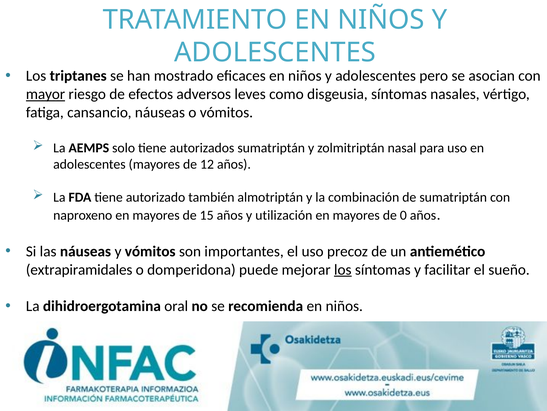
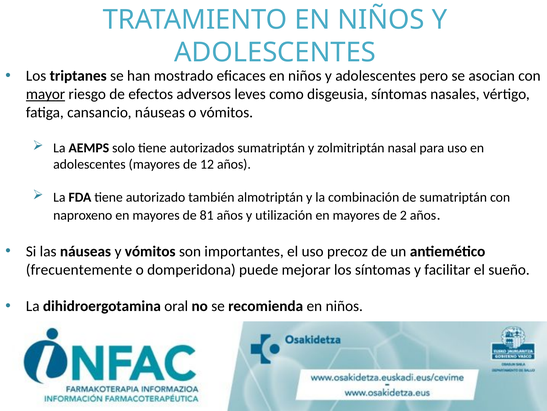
15: 15 -> 81
0: 0 -> 2
extrapiramidales: extrapiramidales -> frecuentemente
los at (343, 269) underline: present -> none
